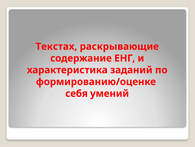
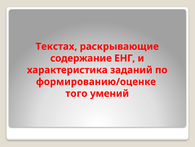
себя: себя -> того
